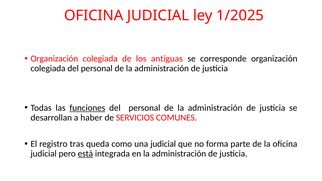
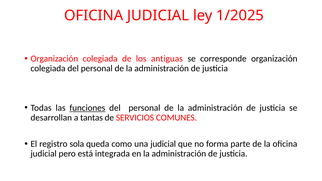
haber: haber -> tantas
tras: tras -> sola
está underline: present -> none
